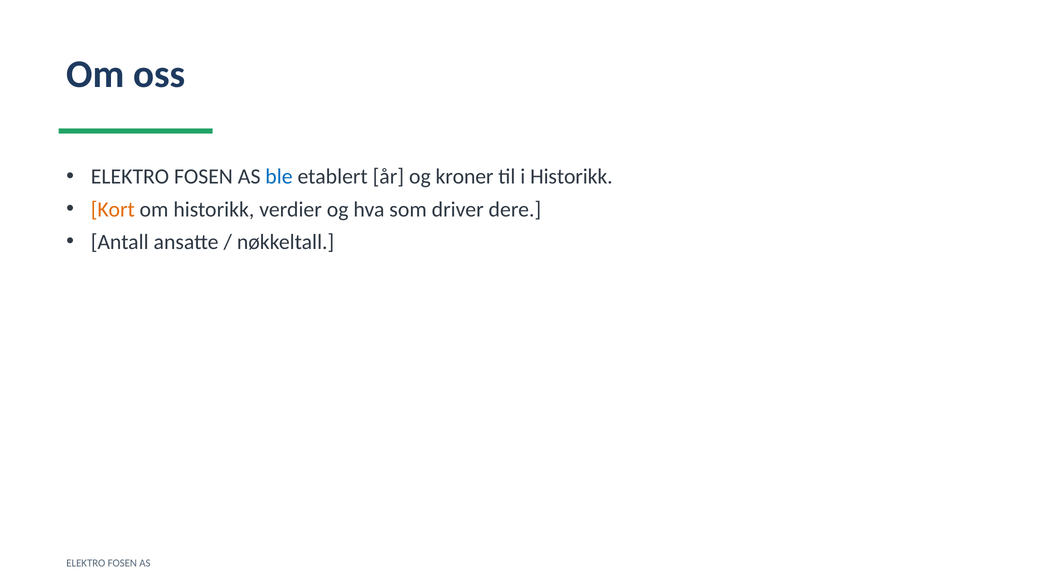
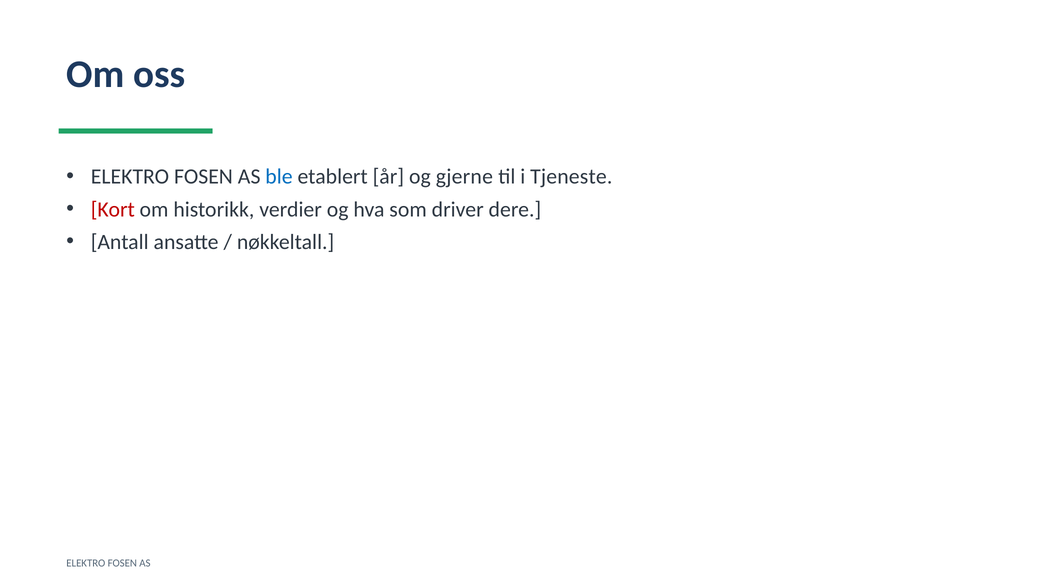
kroner: kroner -> gjerne
i Historikk: Historikk -> Tjeneste
Kort colour: orange -> red
